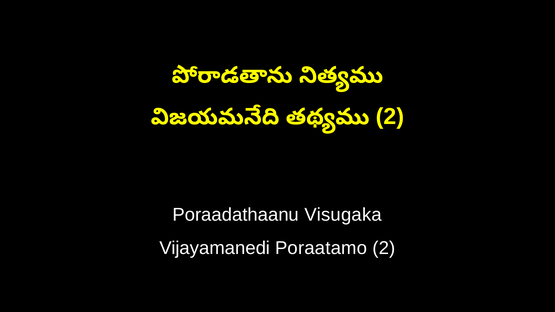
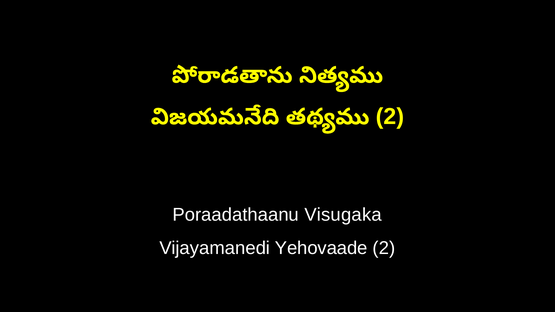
Poraatamo: Poraatamo -> Yehovaade
